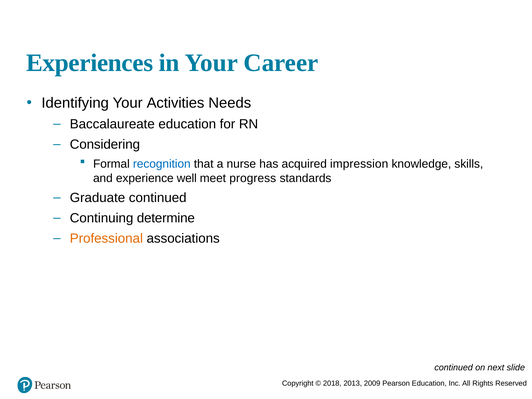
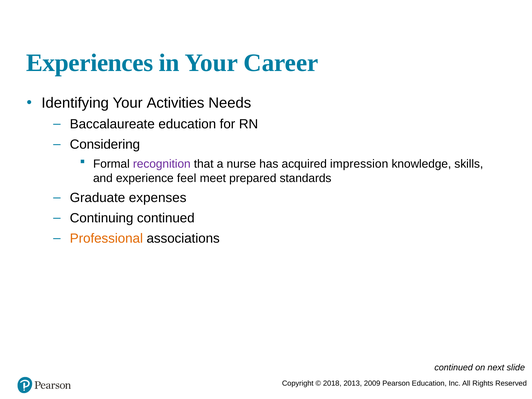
recognition colour: blue -> purple
well: well -> feel
progress: progress -> prepared
Graduate continued: continued -> expenses
Continuing determine: determine -> continued
